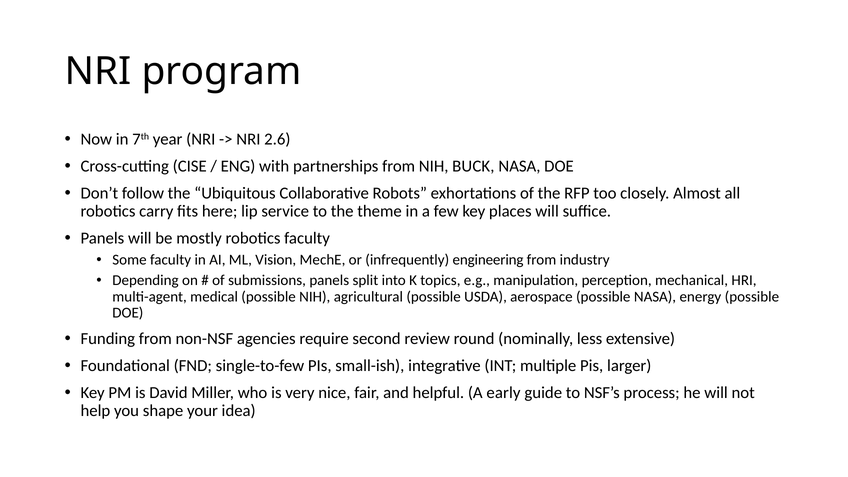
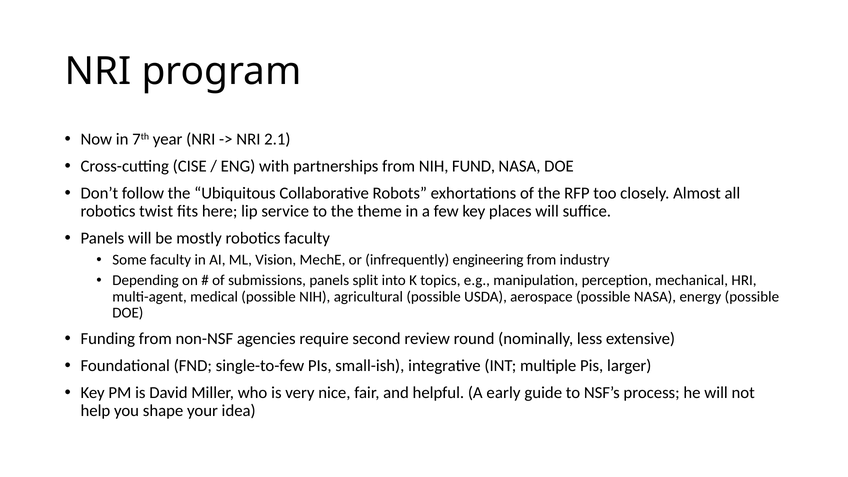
2.6: 2.6 -> 2.1
BUCK: BUCK -> FUND
carry: carry -> twist
